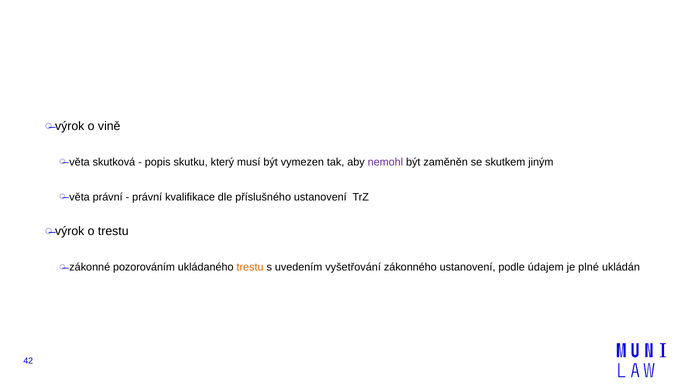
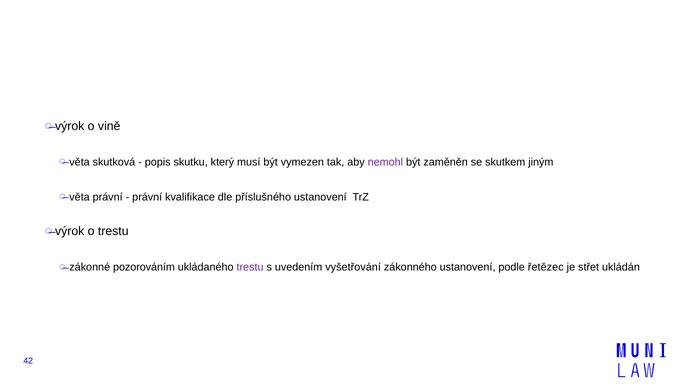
trestu at (250, 267) colour: orange -> purple
údajem: údajem -> řetězec
plné: plné -> střet
